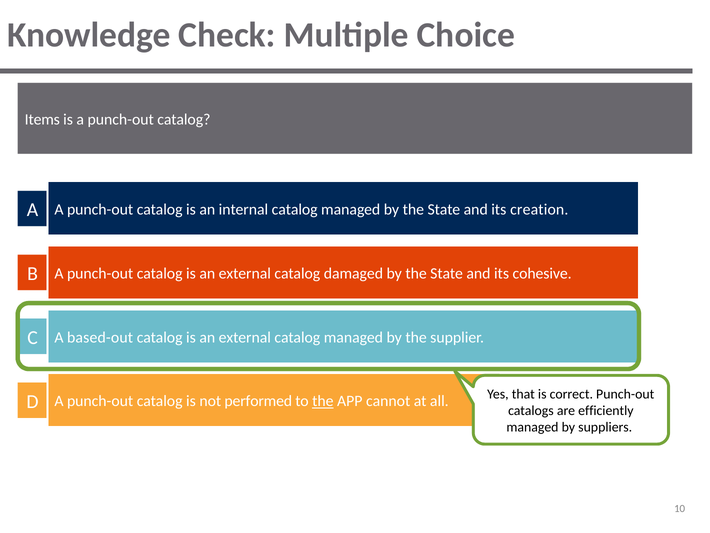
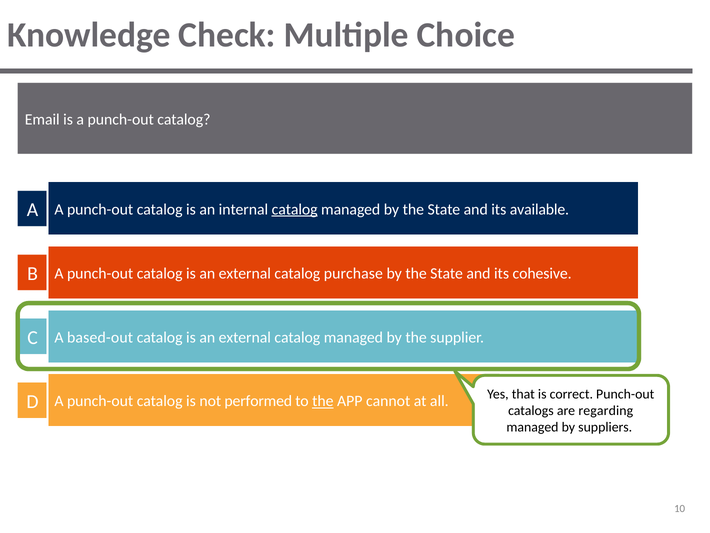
Items: Items -> Email
catalog at (295, 209) underline: none -> present
creation: creation -> available
damaged: damaged -> purchase
efficiently: efficiently -> regarding
